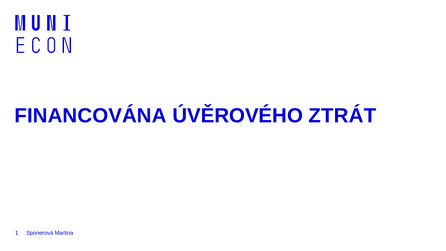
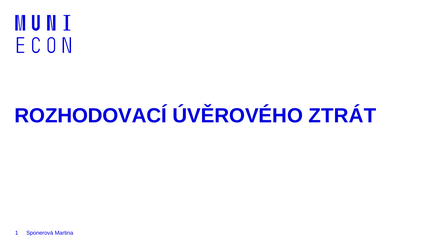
FINANCOVÁNA: FINANCOVÁNA -> ROZHODOVACÍ
